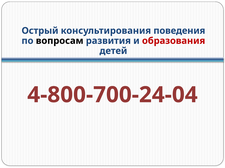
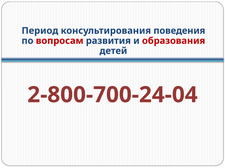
Острый: Острый -> Период
вопросам colour: black -> red
4-800-700-24-04: 4-800-700-24-04 -> 2-800-700-24-04
